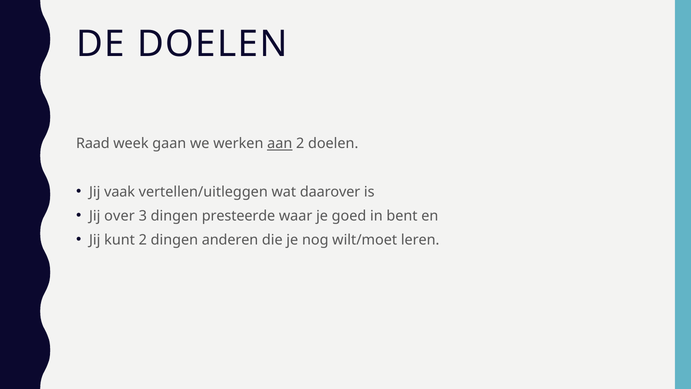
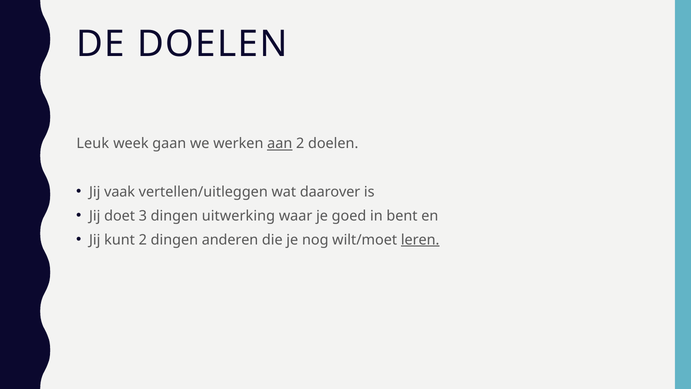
Raad: Raad -> Leuk
over: over -> doet
presteerde: presteerde -> uitwerking
leren underline: none -> present
